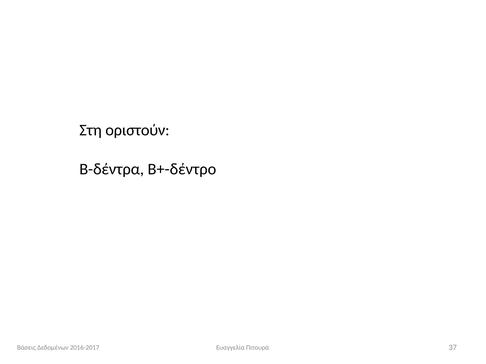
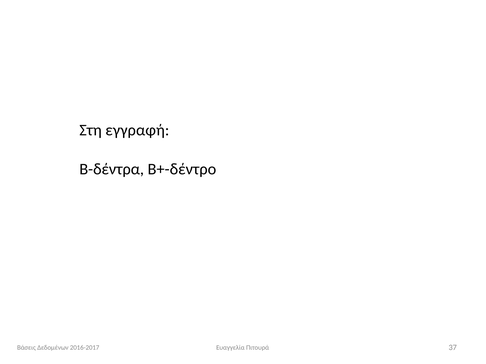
οριστούν: οριστούν -> εγγραφή
